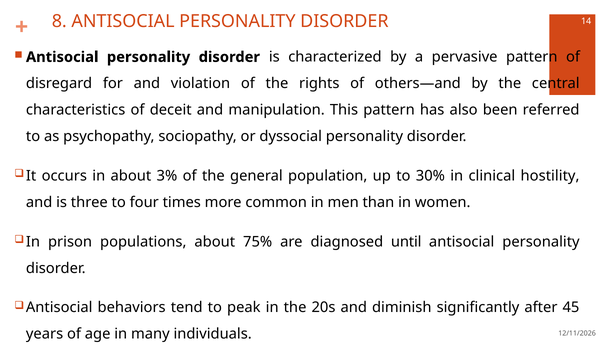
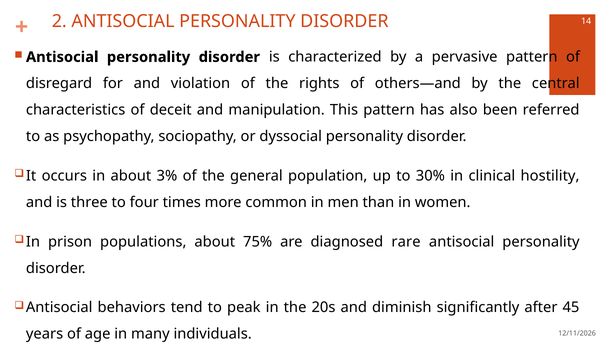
8: 8 -> 2
until: until -> rare
